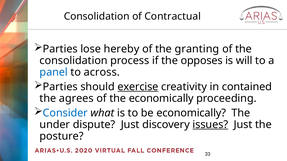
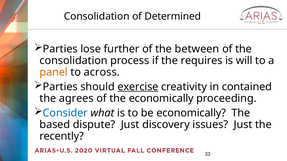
Contractual: Contractual -> Determined
hereby: hereby -> further
granting: granting -> between
opposes: opposes -> requires
panel colour: blue -> orange
under: under -> based
issues underline: present -> none
posture: posture -> recently
